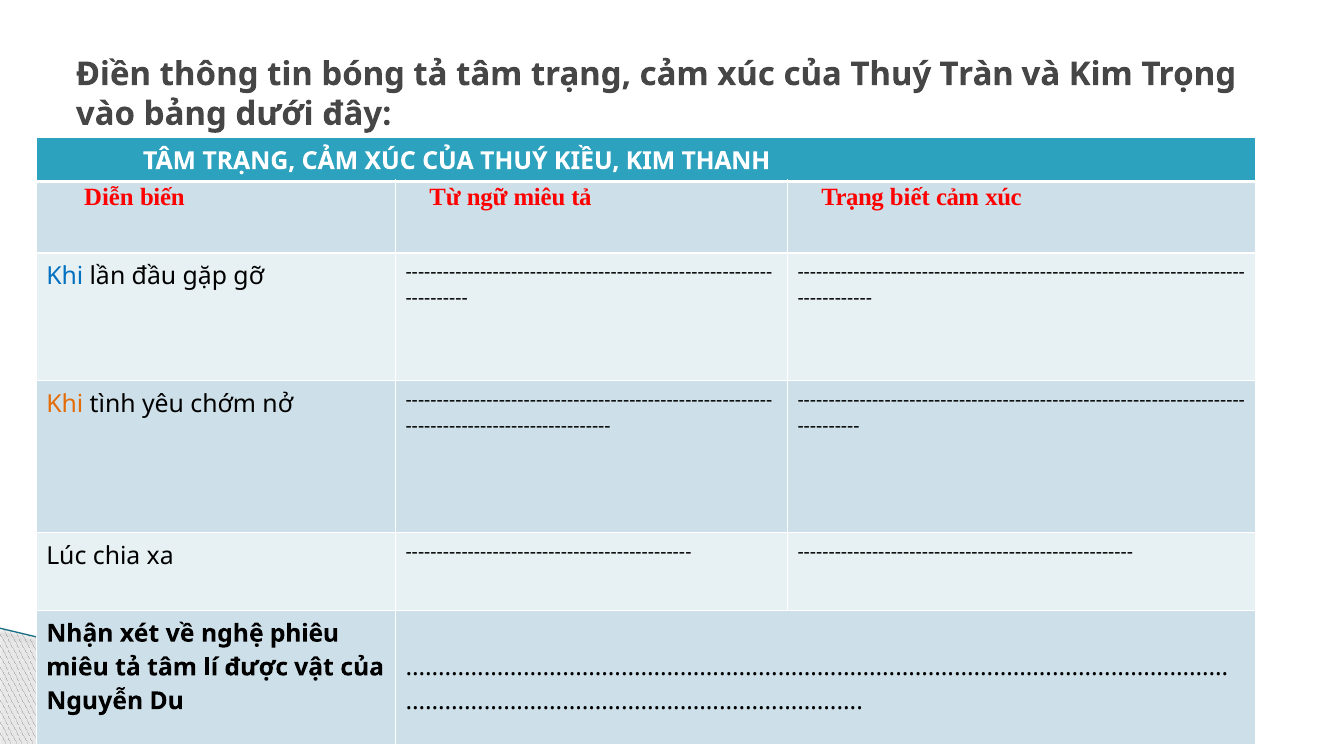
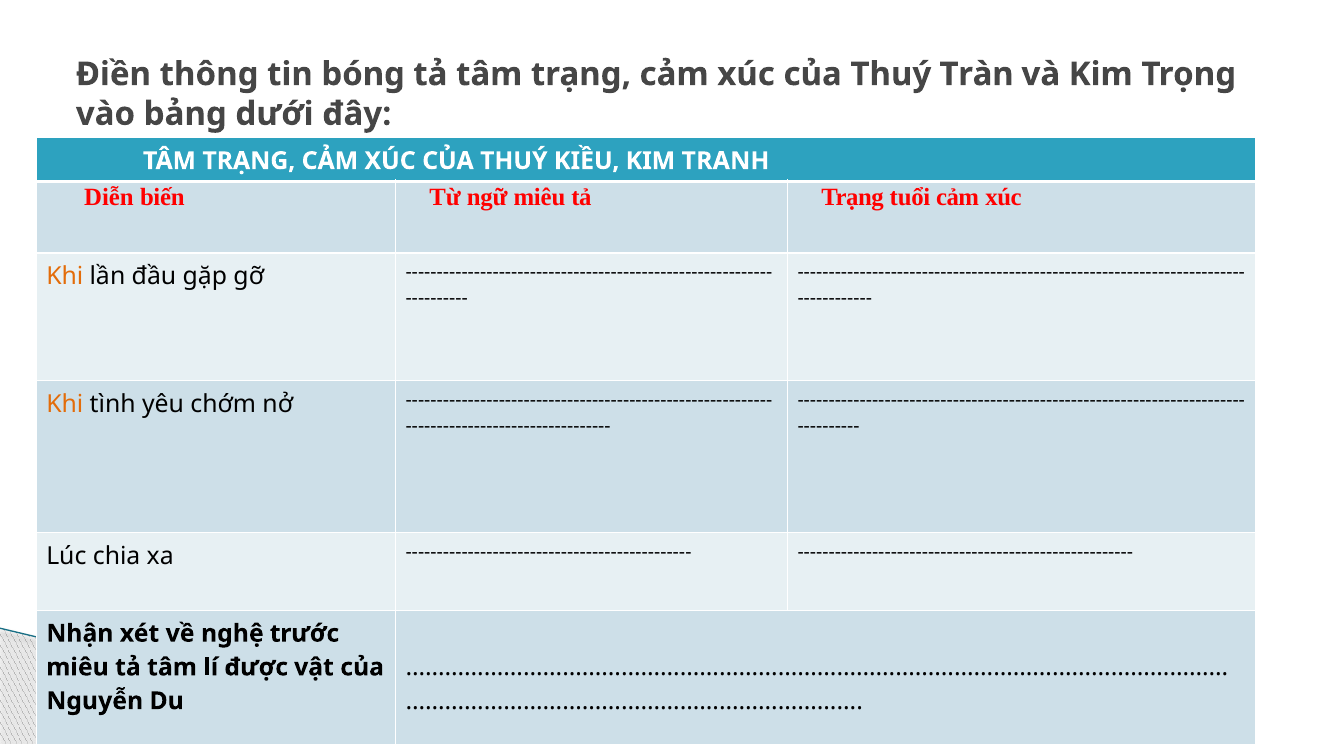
THANH: THANH -> TRANH
biết: biết -> tuổi
Khi at (65, 276) colour: blue -> orange
phiêu: phiêu -> trước
